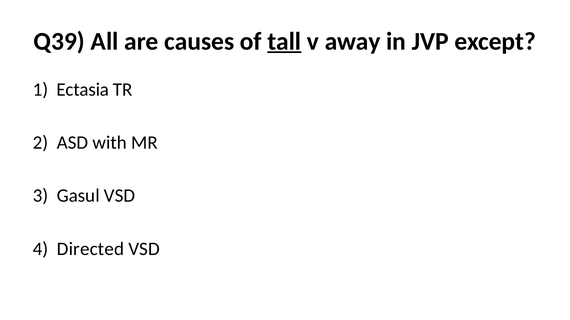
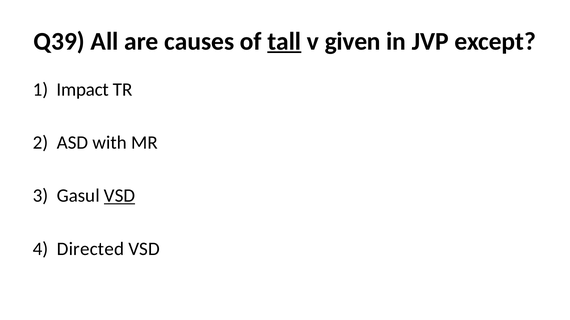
away: away -> given
Ectasia: Ectasia -> Impact
VSD at (120, 196) underline: none -> present
